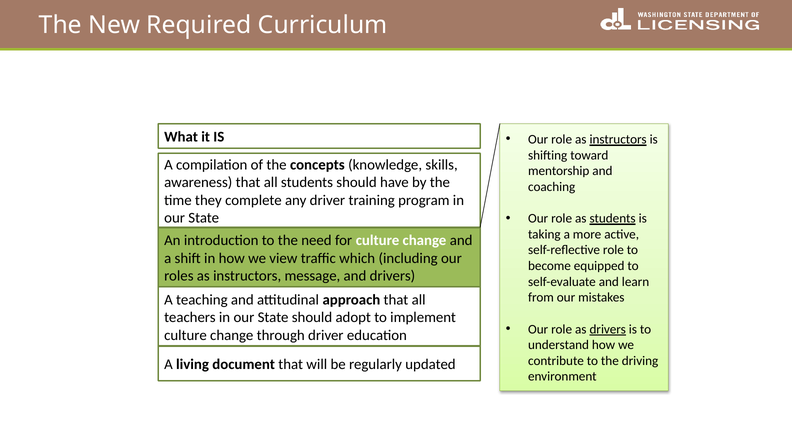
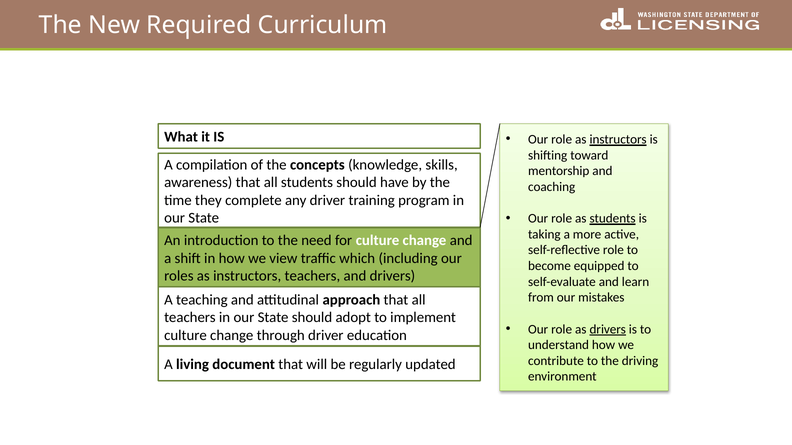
instructors message: message -> teachers
